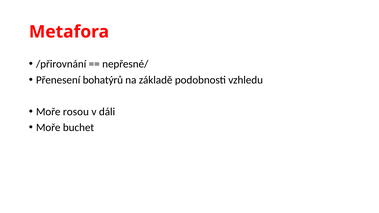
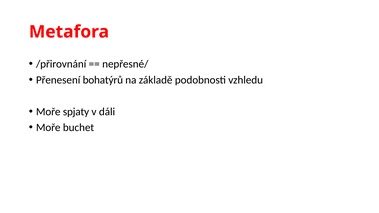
rosou: rosou -> spjaty
